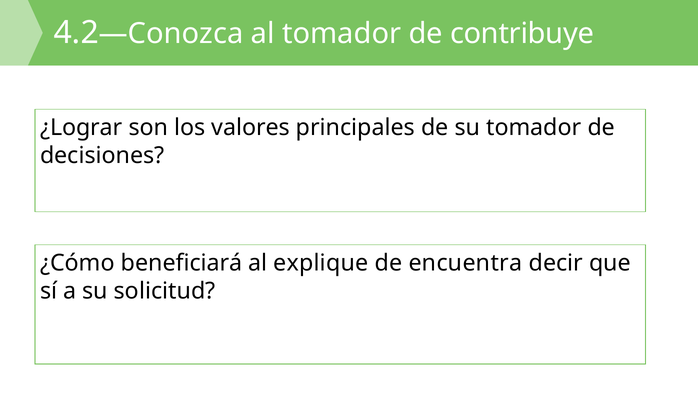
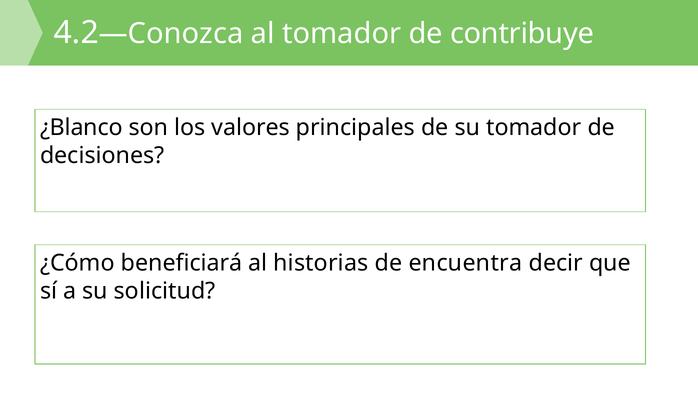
¿Lograr: ¿Lograr -> ¿Blanco
explique: explique -> historias
